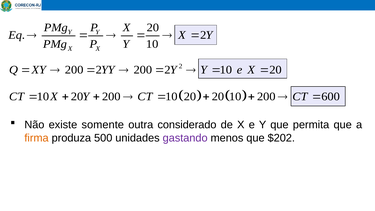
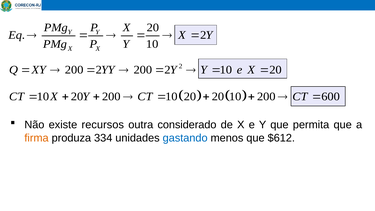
somente: somente -> recursos
500: 500 -> 334
gastando colour: purple -> blue
$202: $202 -> $612
